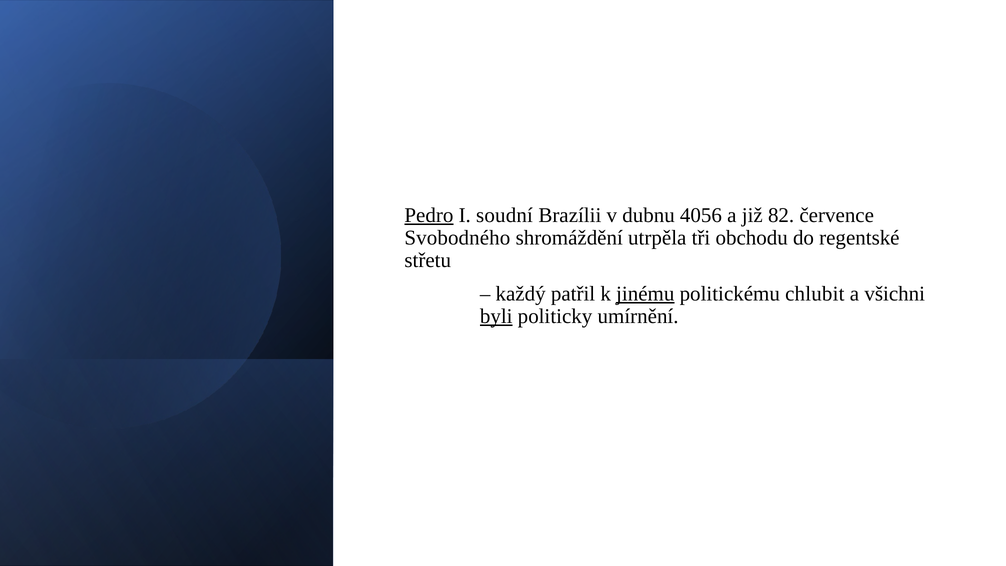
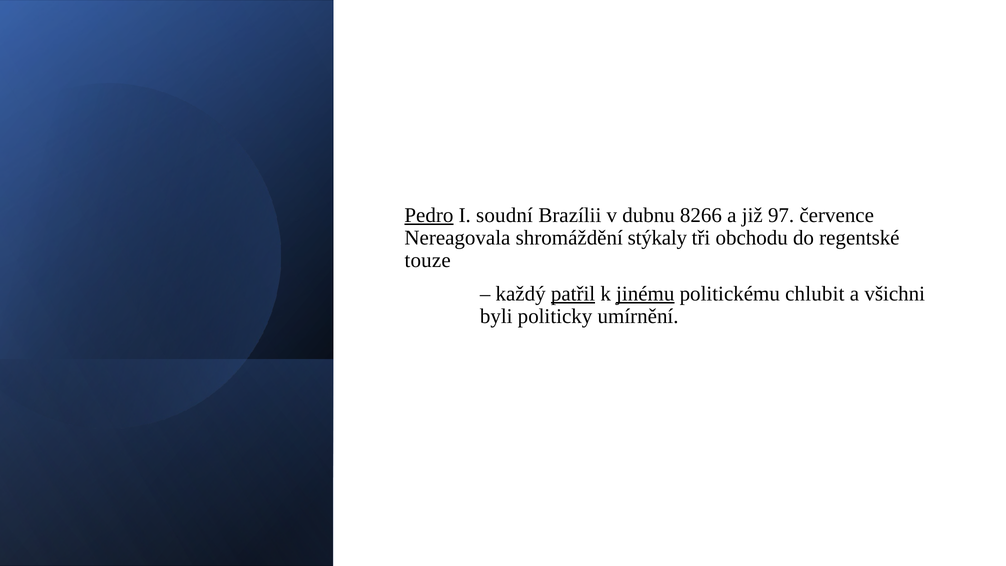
4056: 4056 -> 8266
82: 82 -> 97
Svobodného: Svobodného -> Nereagovala
utrpěla: utrpěla -> stýkaly
střetu: střetu -> touze
patřil underline: none -> present
byli underline: present -> none
